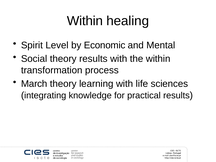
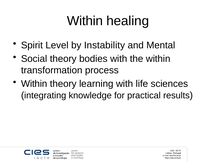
Economic: Economic -> Instability
theory results: results -> bodies
March at (34, 84): March -> Within
